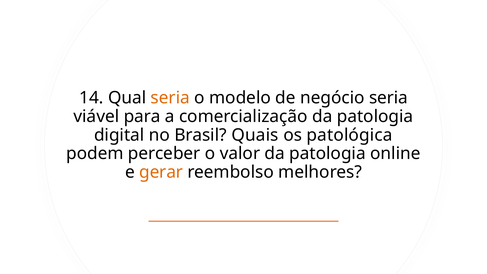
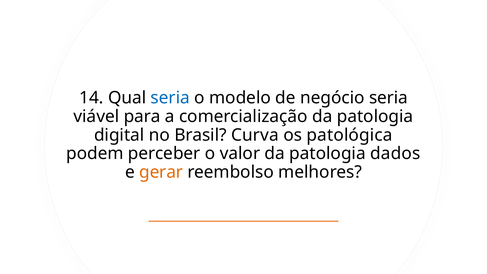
seria at (170, 98) colour: orange -> blue
Quais: Quais -> Curva
online: online -> dados
